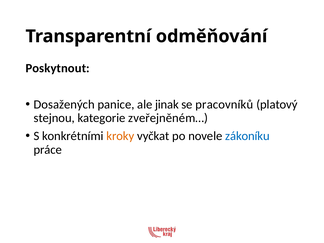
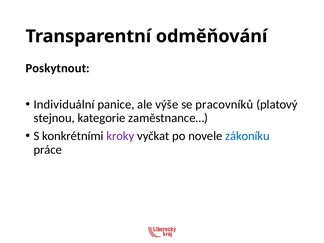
Dosažených: Dosažených -> Individuální
jinak: jinak -> výše
zveřejněném…: zveřejněném… -> zaměstnance…
kroky colour: orange -> purple
